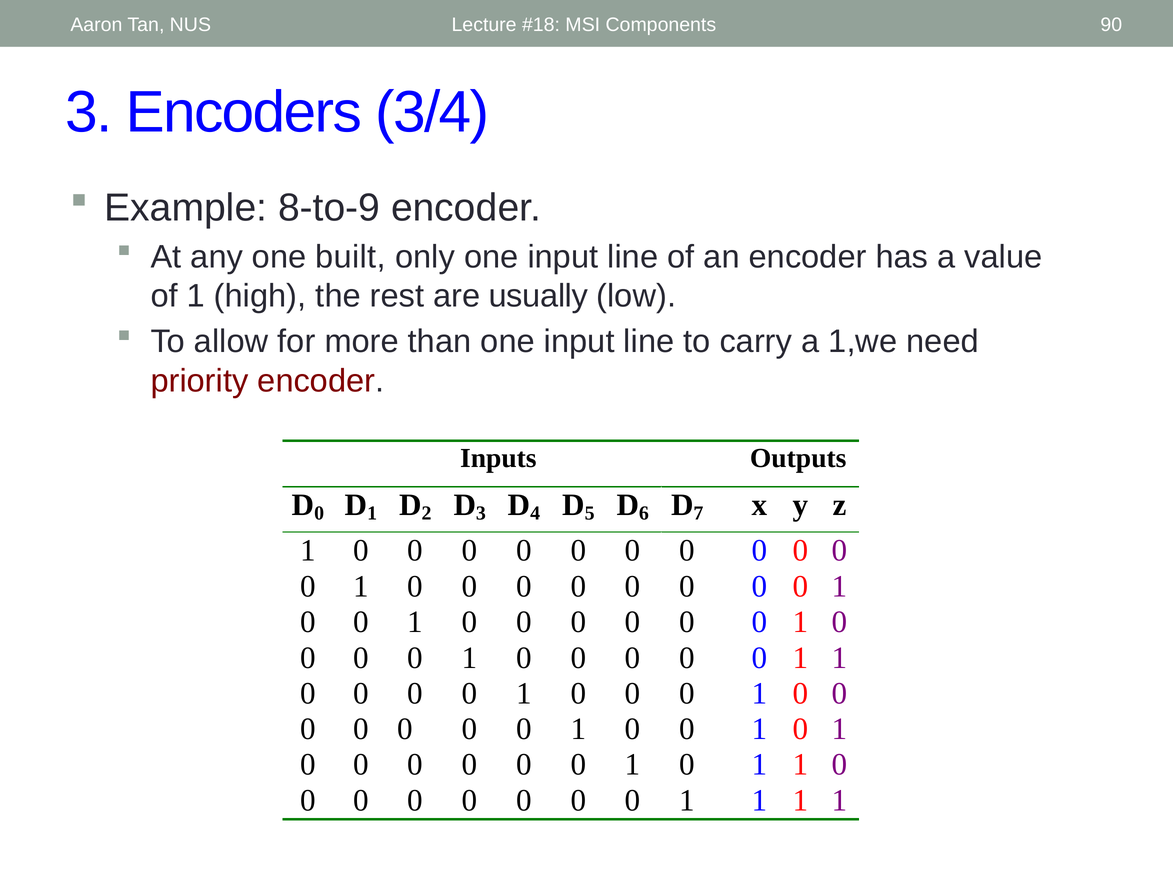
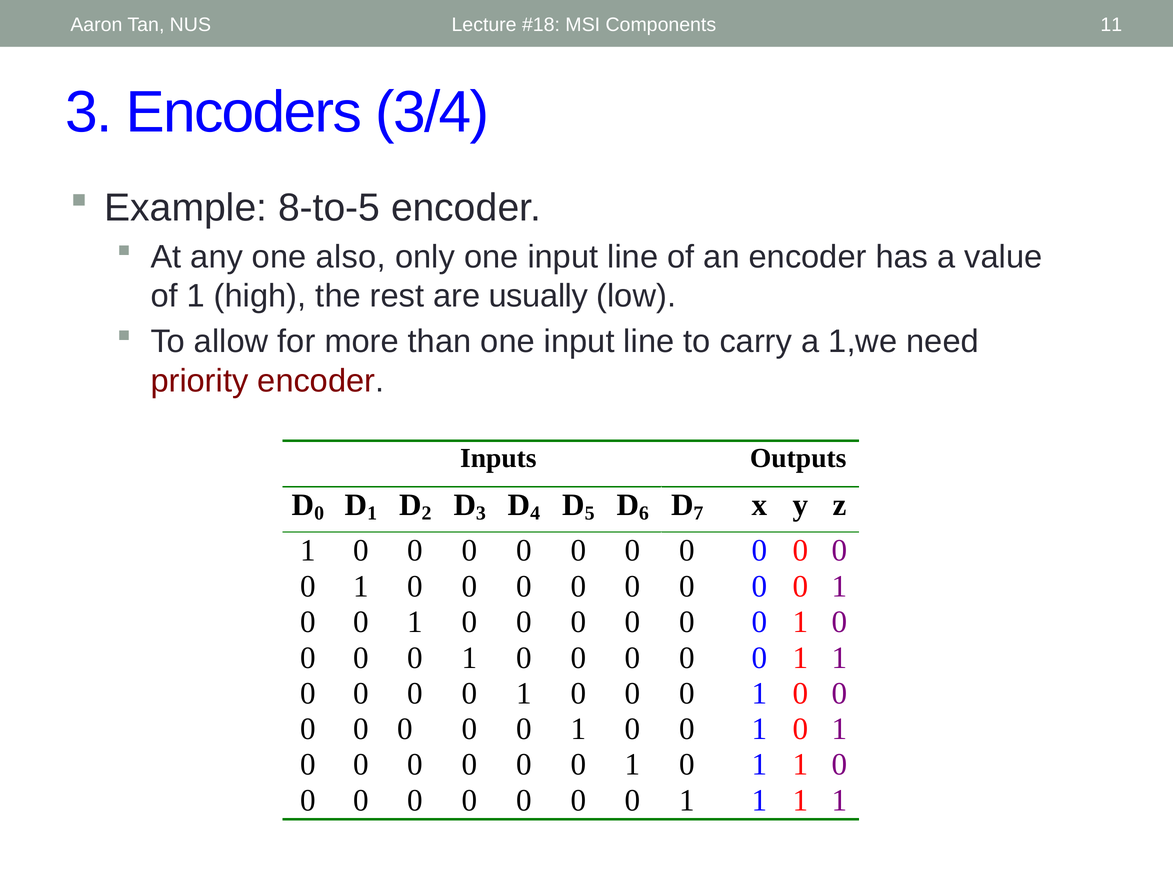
90: 90 -> 11
8-to-9: 8-to-9 -> 8-to-5
built: built -> also
